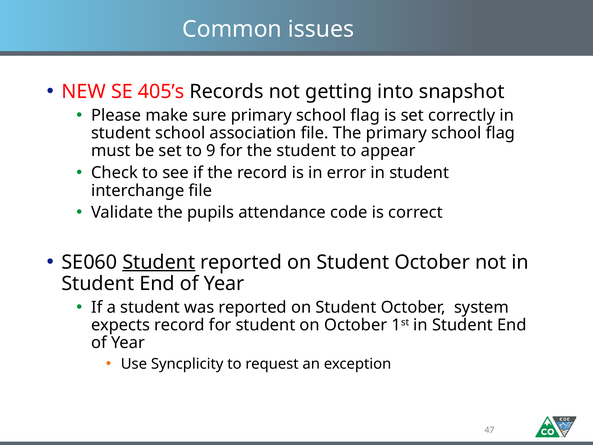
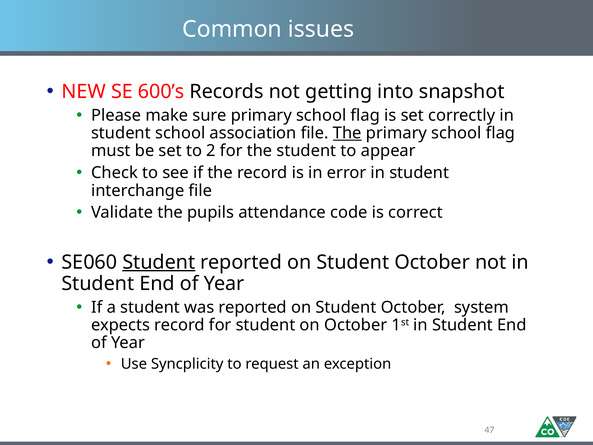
405’s: 405’s -> 600’s
The at (347, 133) underline: none -> present
9: 9 -> 2
